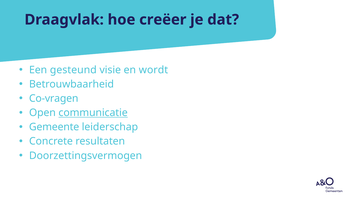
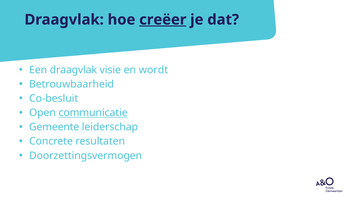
creëer underline: none -> present
Een gesteund: gesteund -> draagvlak
Co-vragen: Co-vragen -> Co-besluit
